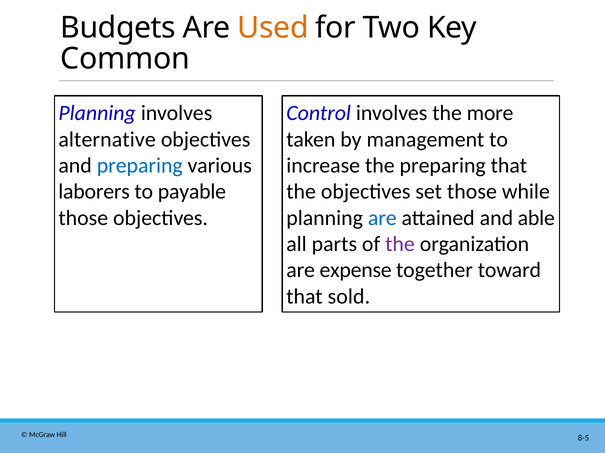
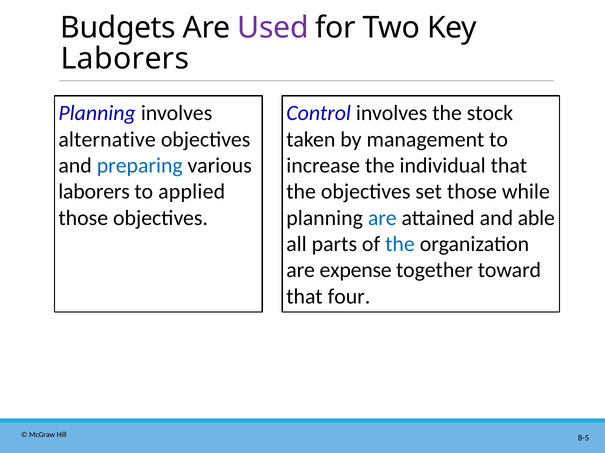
Used colour: orange -> purple
Common at (125, 59): Common -> Laborers
more: more -> stock
the preparing: preparing -> individual
payable: payable -> applied
the at (400, 244) colour: purple -> blue
sold: sold -> four
